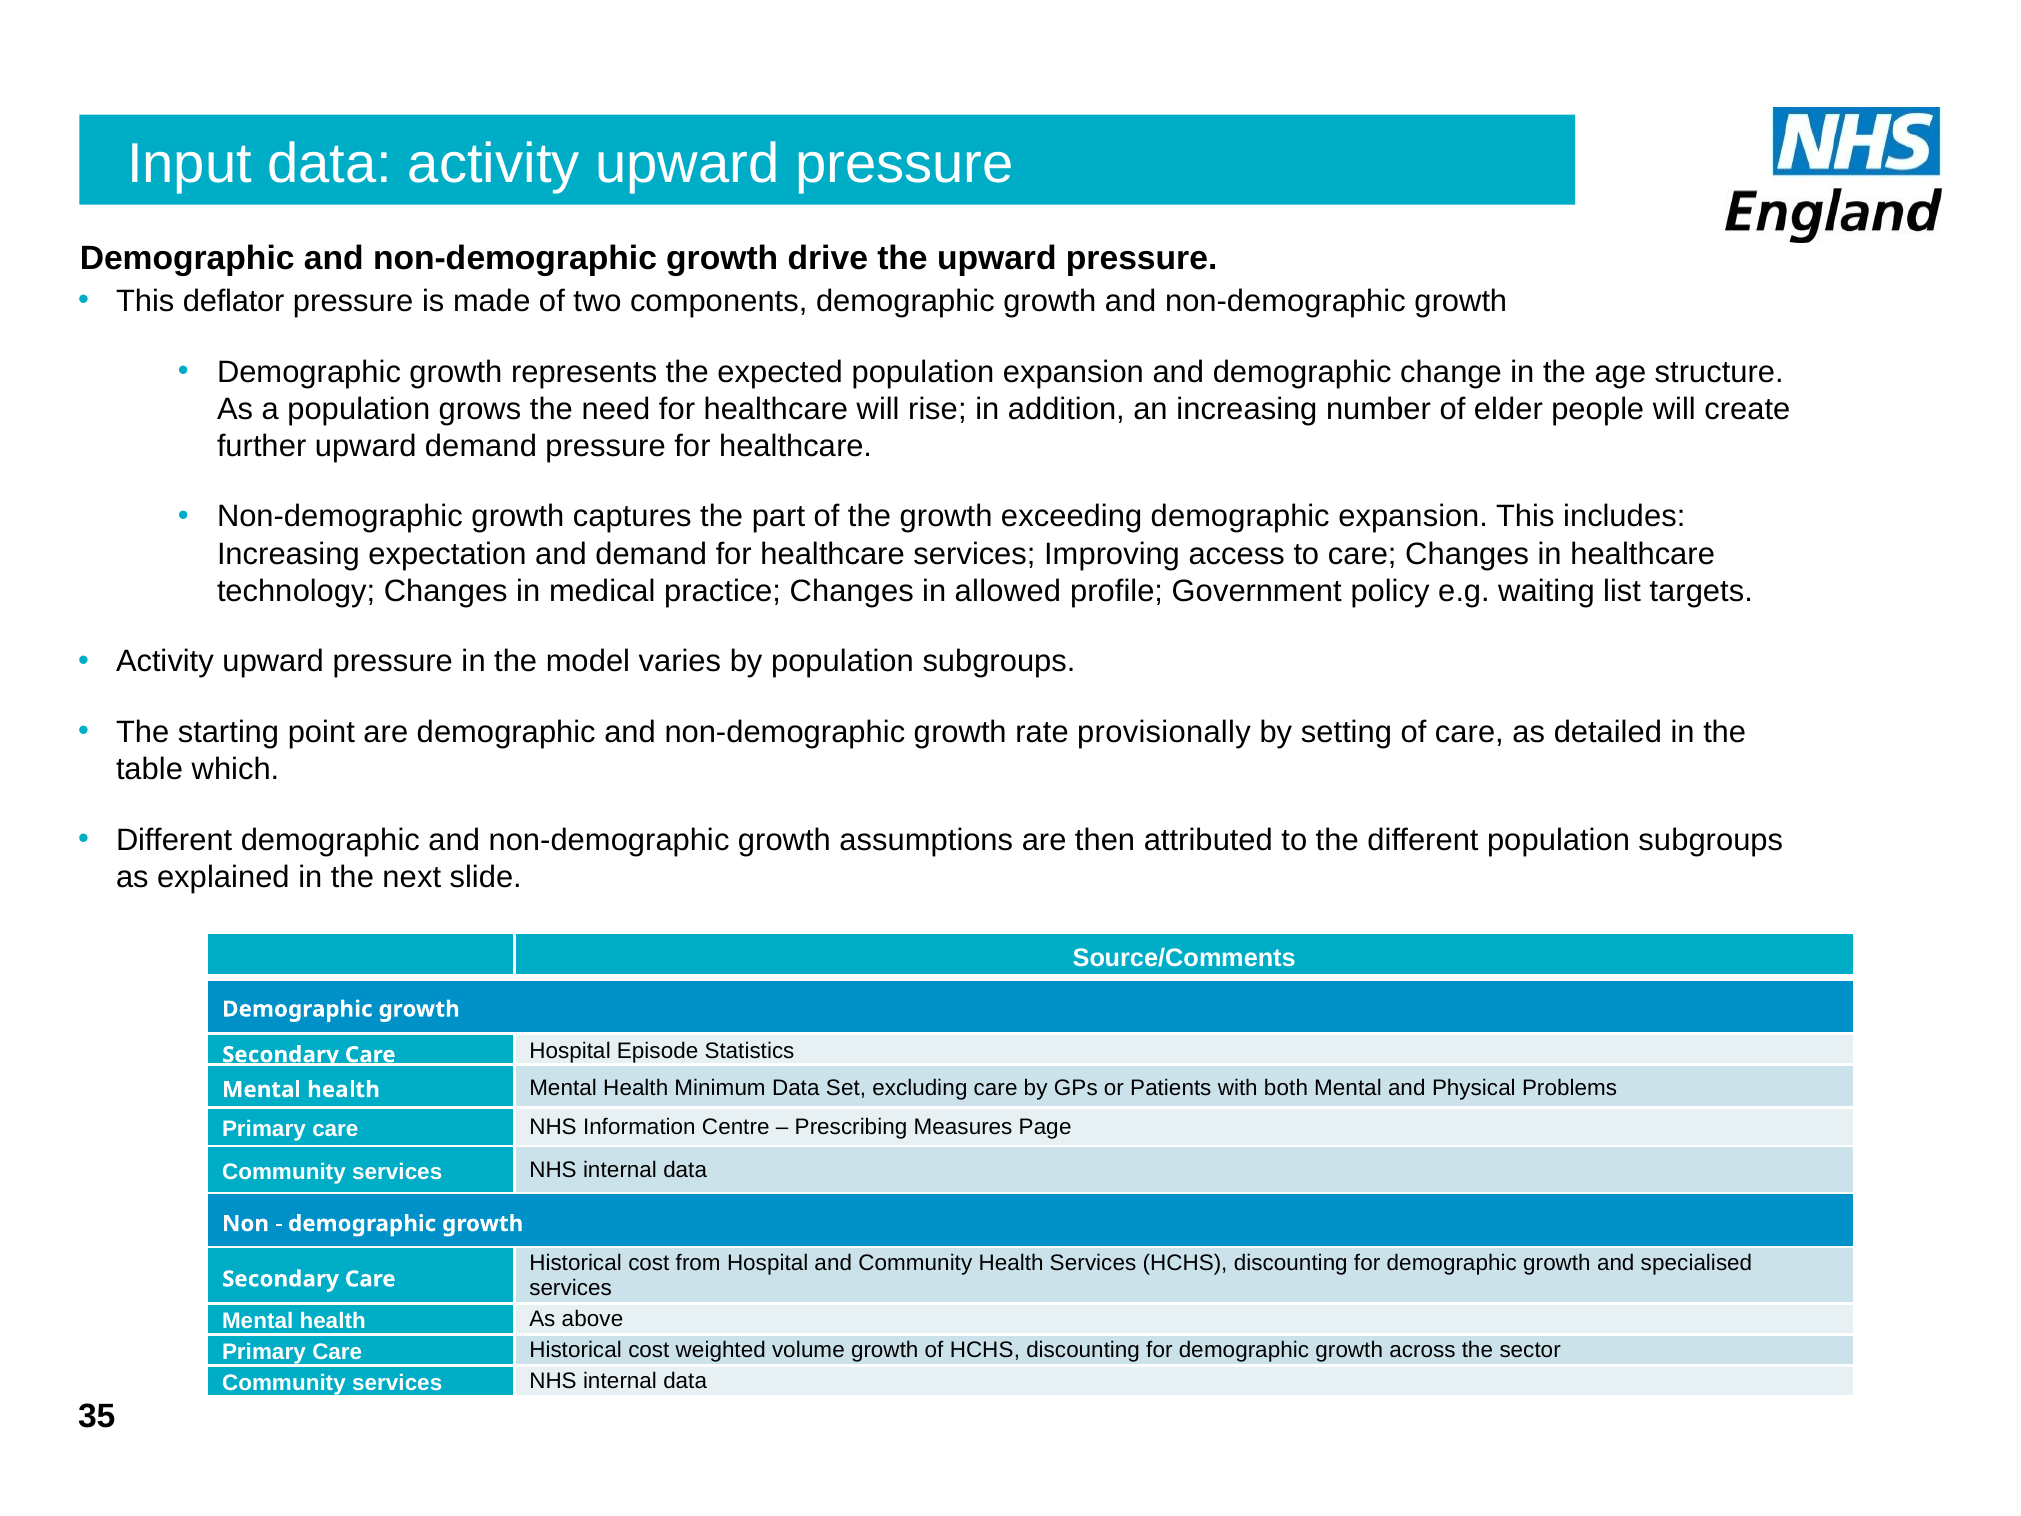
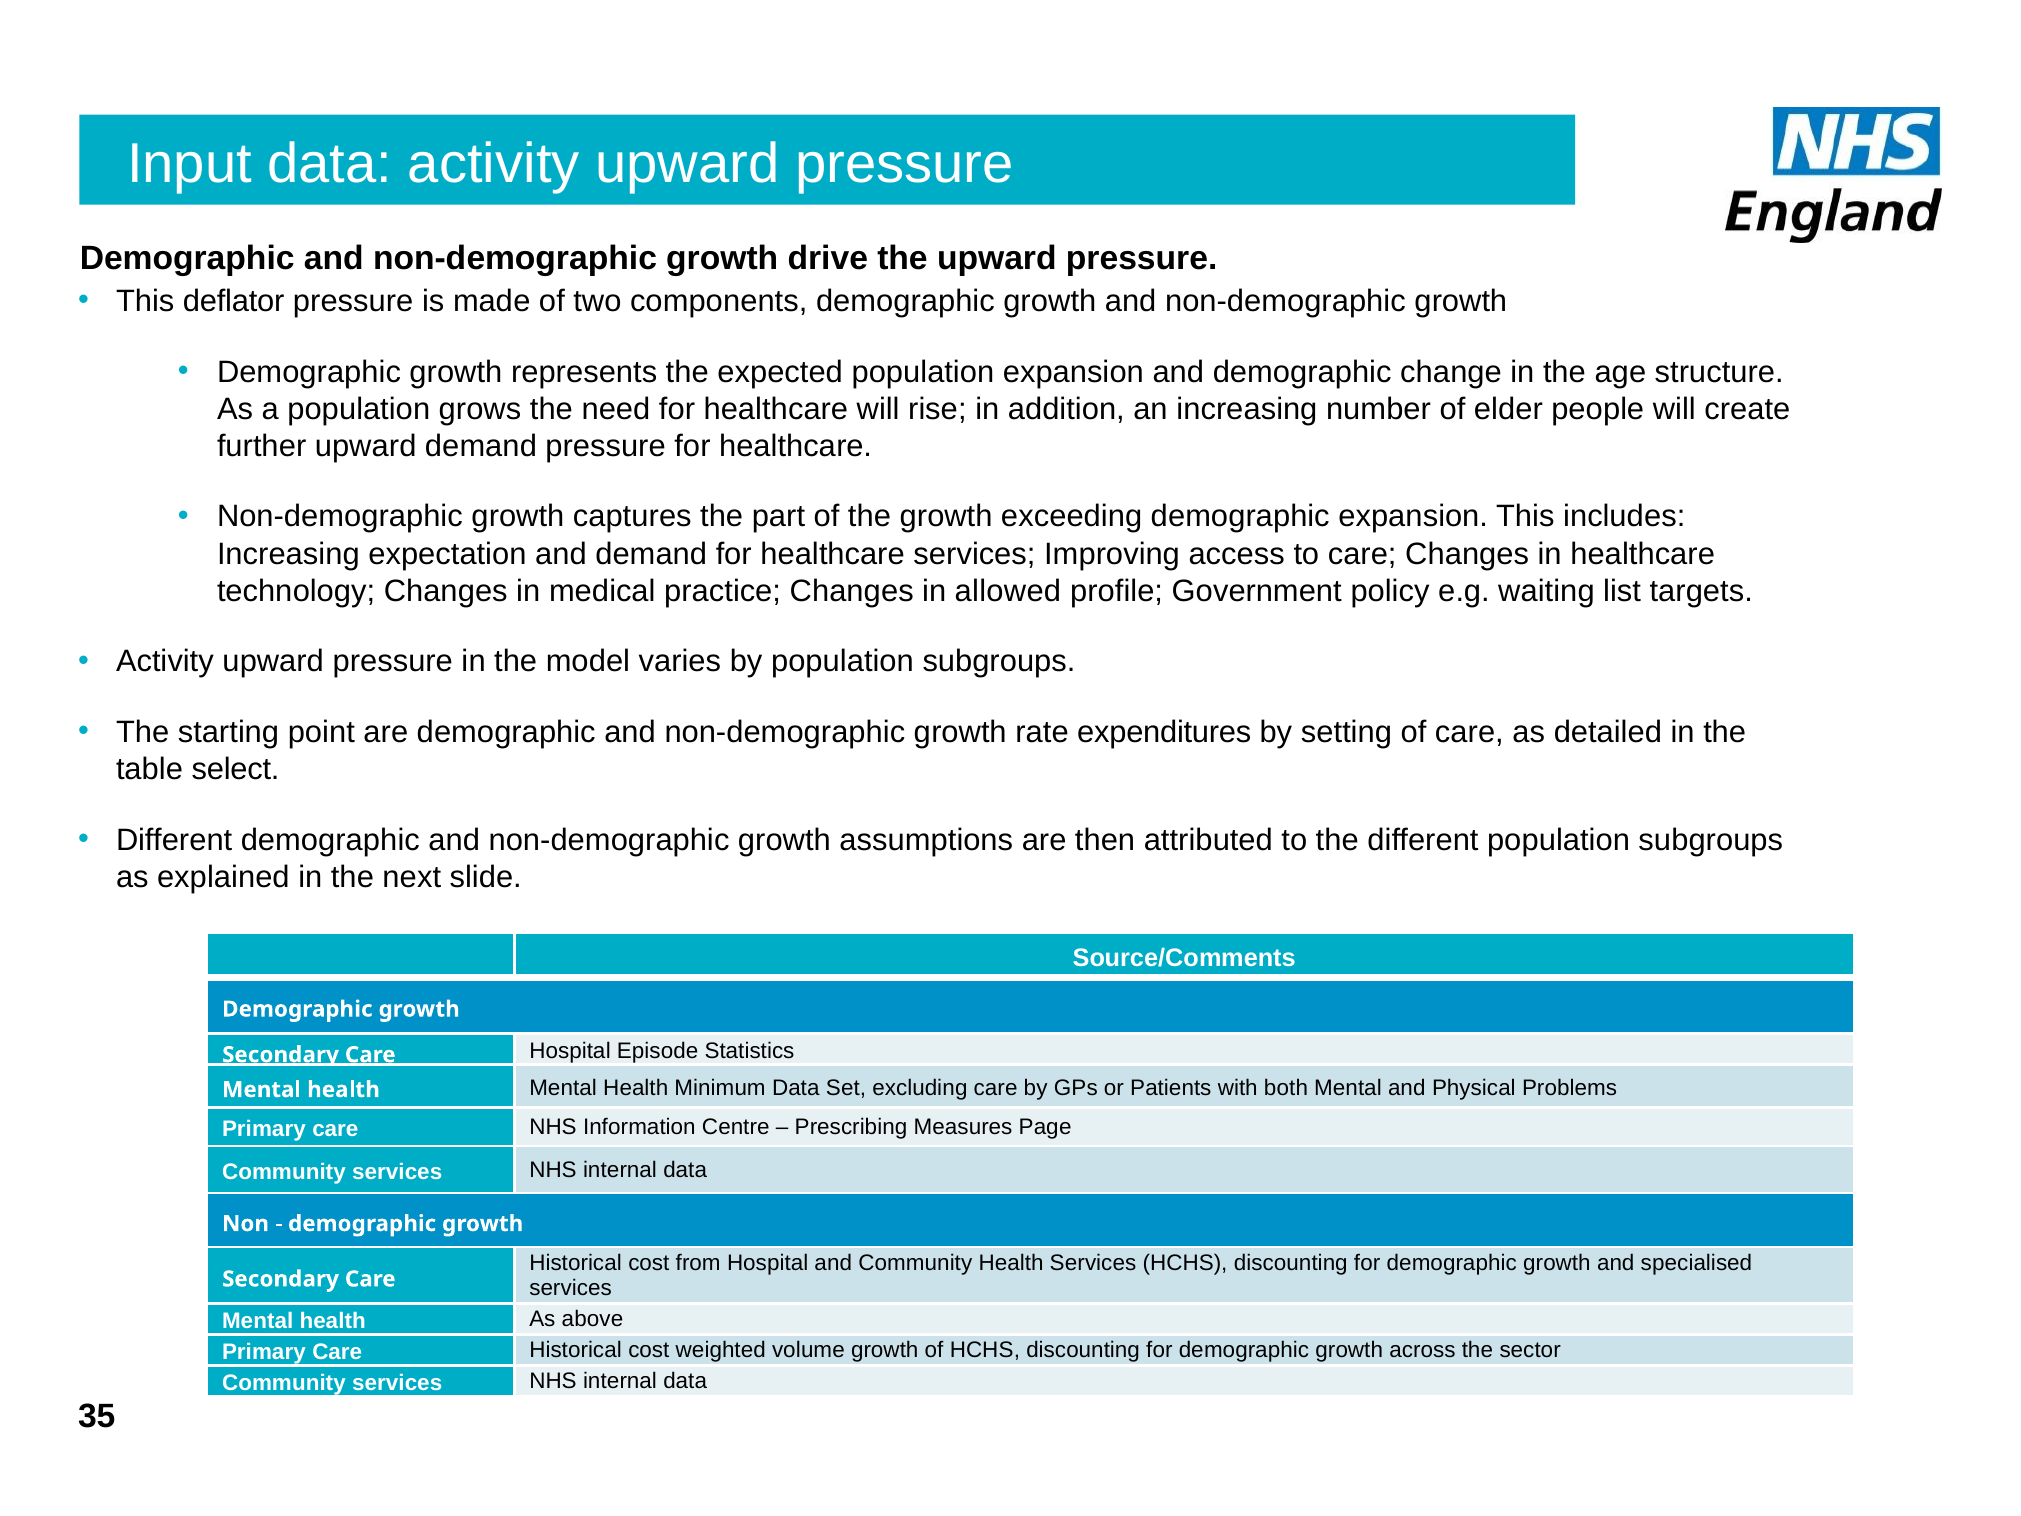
provisionally: provisionally -> expenditures
which: which -> select
